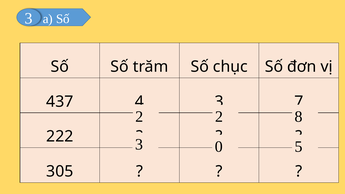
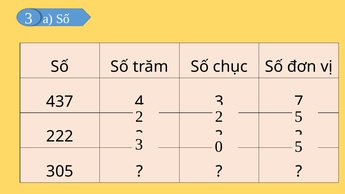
2 8: 8 -> 5
